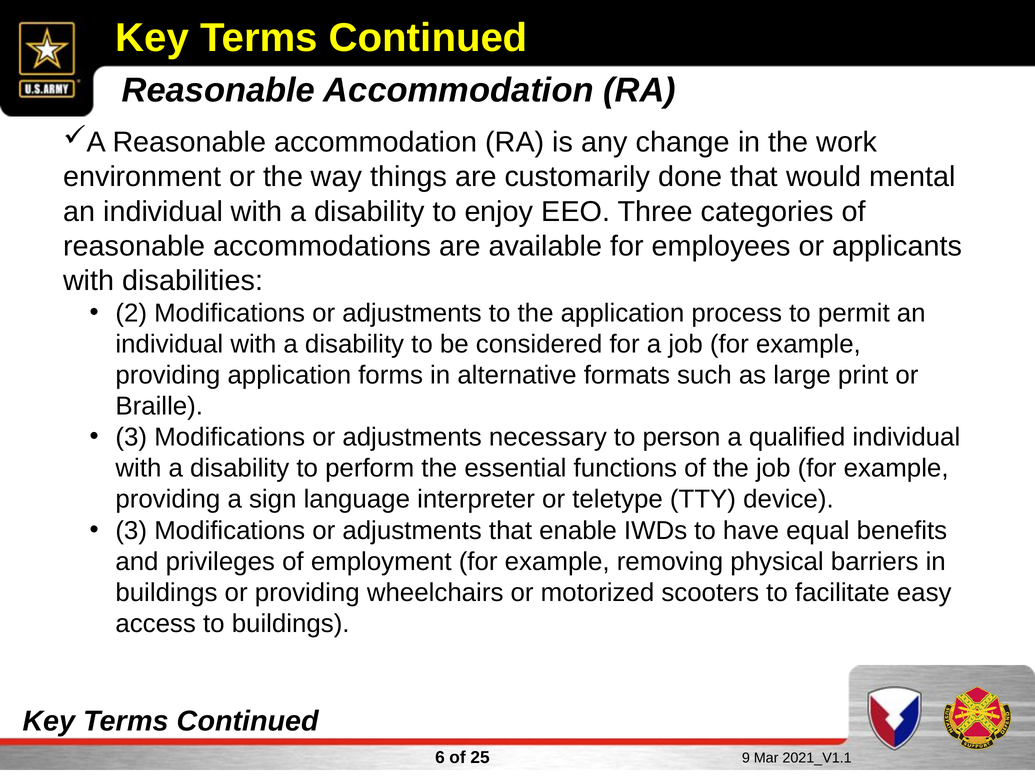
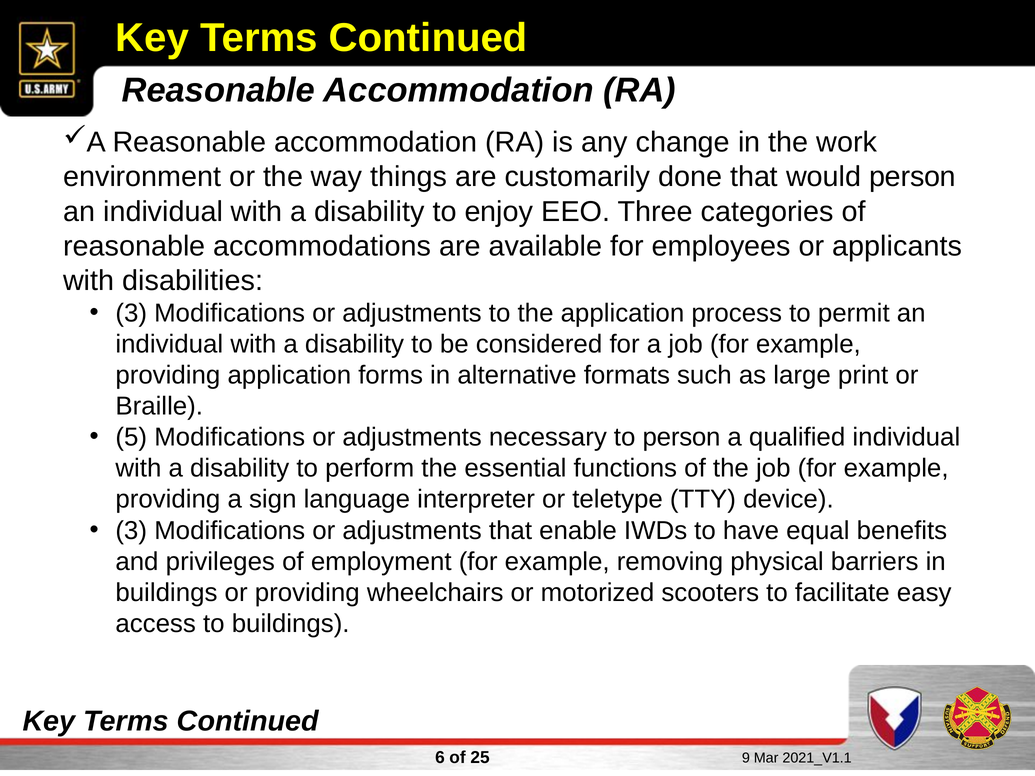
would mental: mental -> person
2 at (131, 313): 2 -> 3
3 at (131, 437): 3 -> 5
